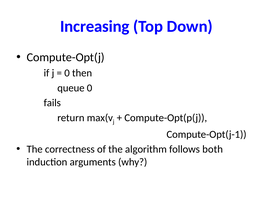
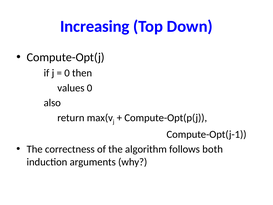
queue: queue -> values
fails: fails -> also
